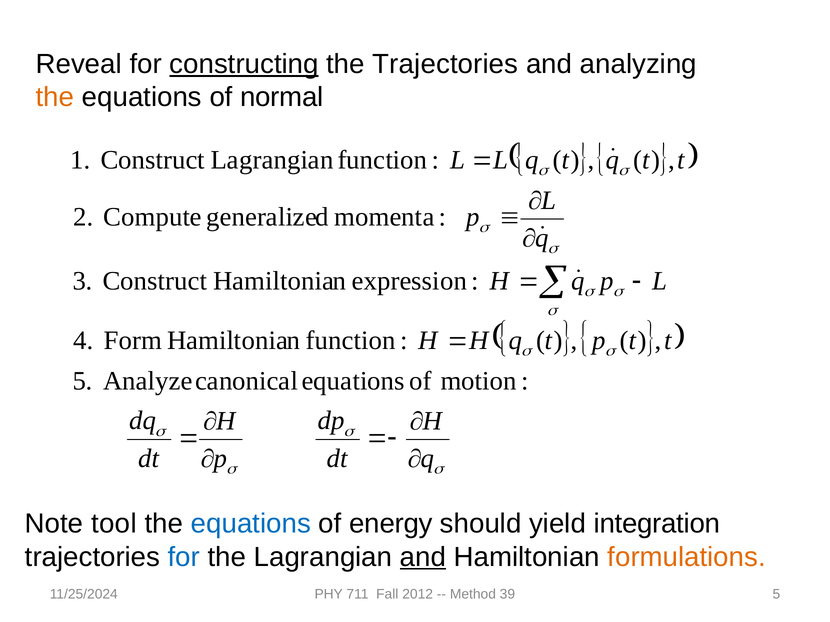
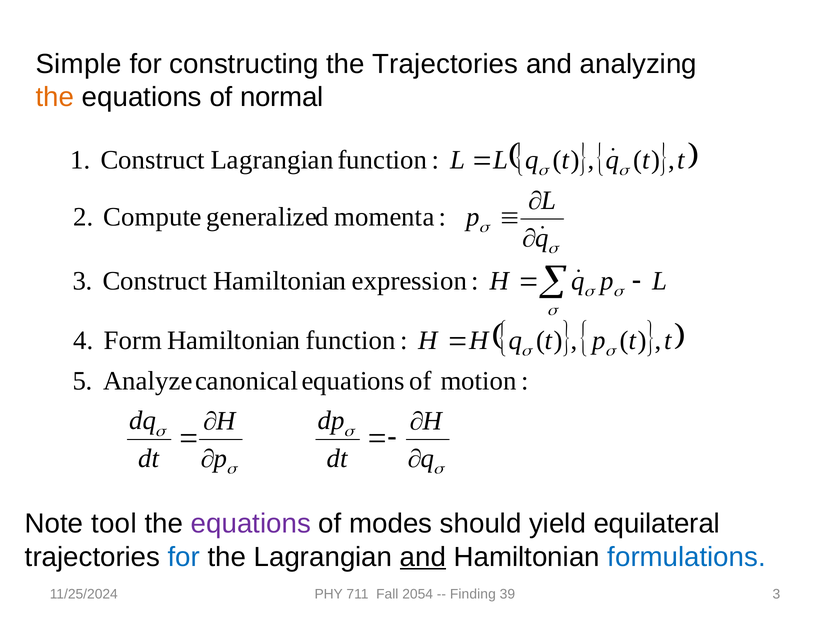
Reveal: Reveal -> Simple
constructing underline: present -> none
equations at (251, 524) colour: blue -> purple
energy: energy -> modes
integration: integration -> equilateral
formulations colour: orange -> blue
2012: 2012 -> 2054
Method: Method -> Finding
39 5: 5 -> 3
